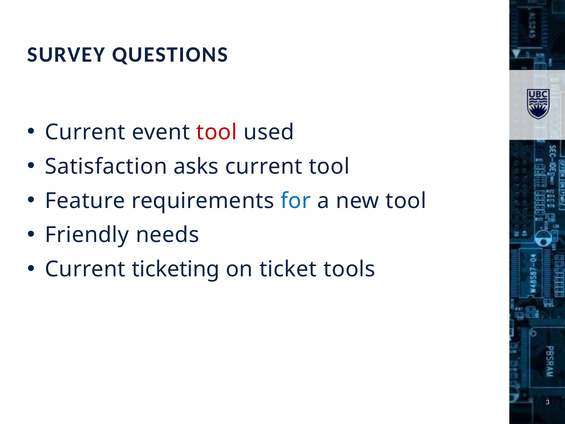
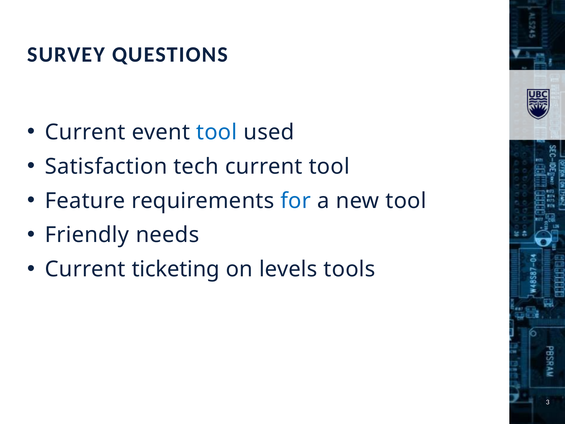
tool at (217, 132) colour: red -> blue
asks: asks -> tech
ticket: ticket -> levels
